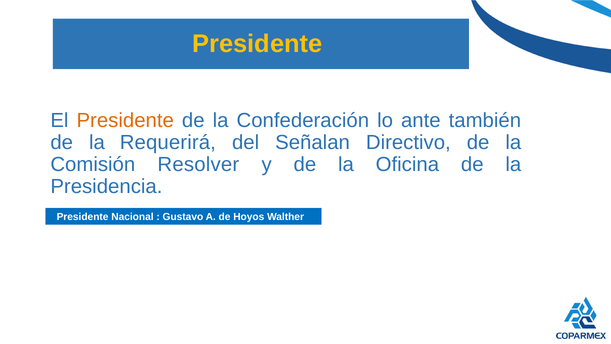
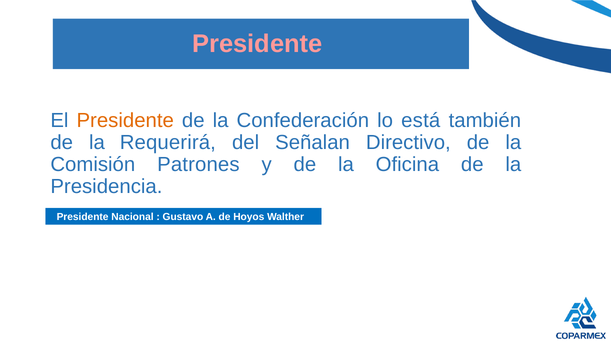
Presidente at (257, 44) colour: yellow -> pink
ante: ante -> está
Resolver: Resolver -> Patrones
